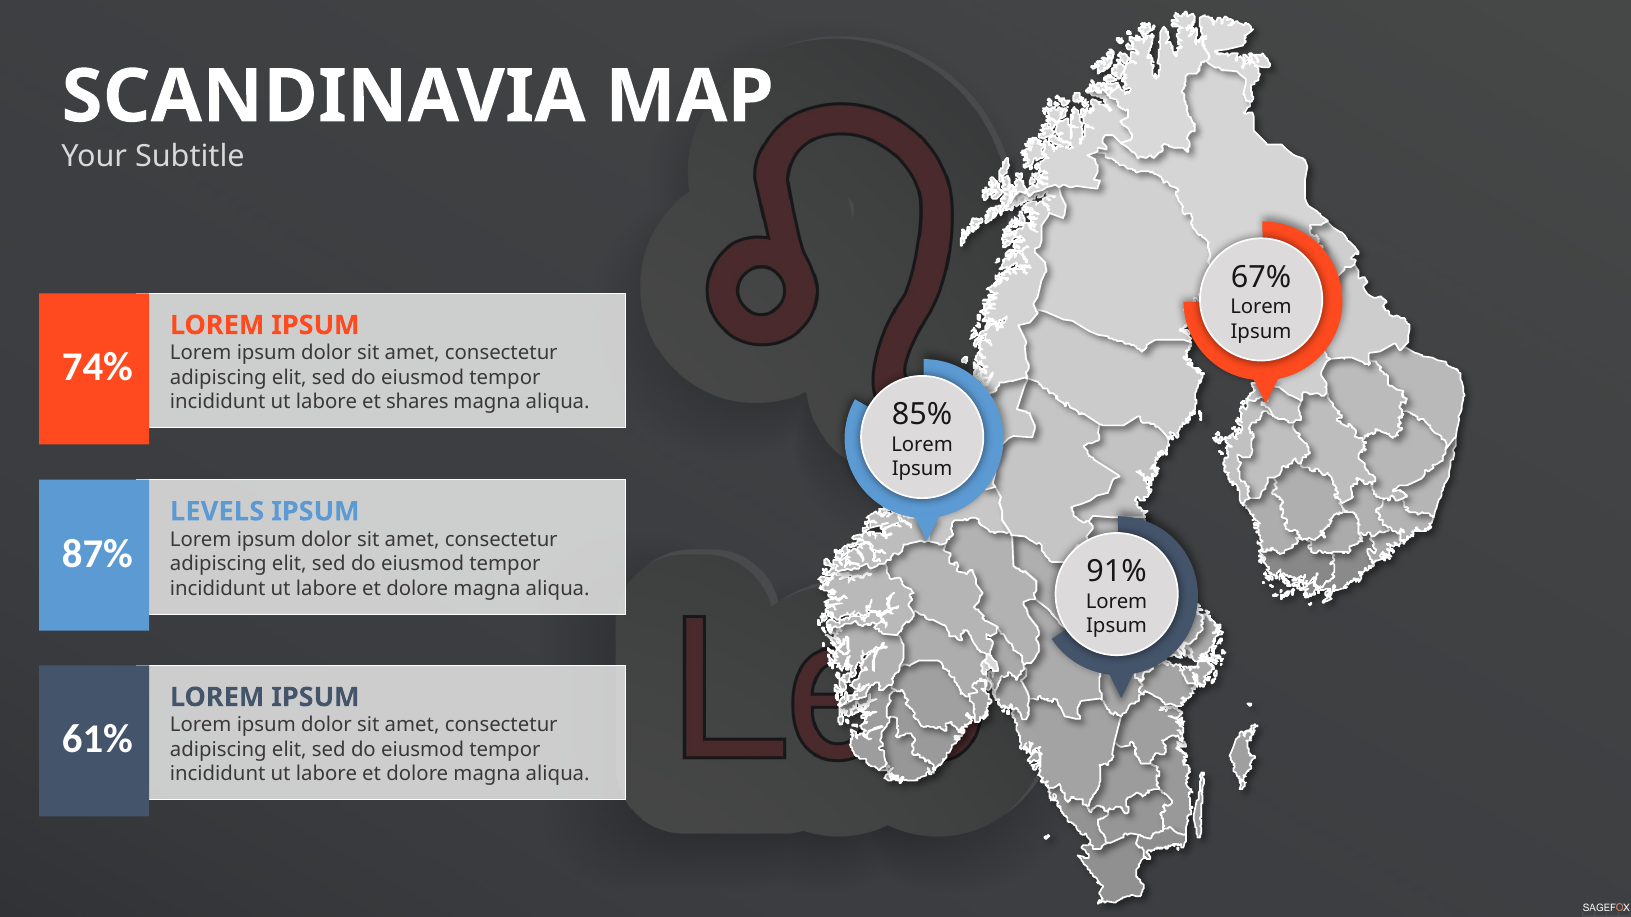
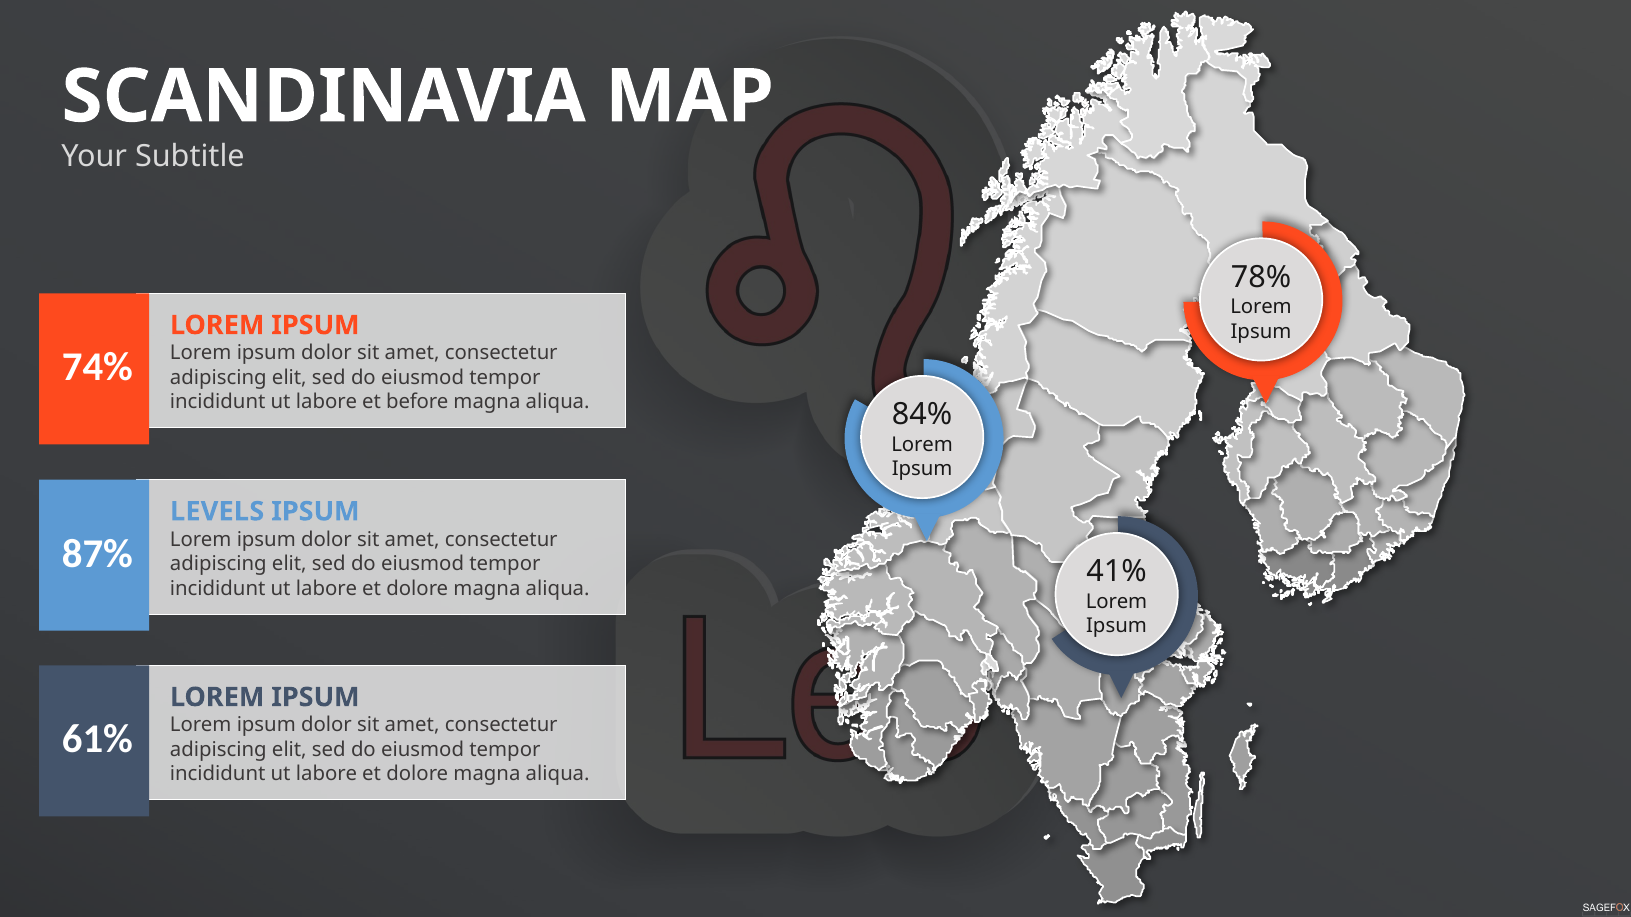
67%: 67% -> 78%
shares: shares -> before
85%: 85% -> 84%
91%: 91% -> 41%
